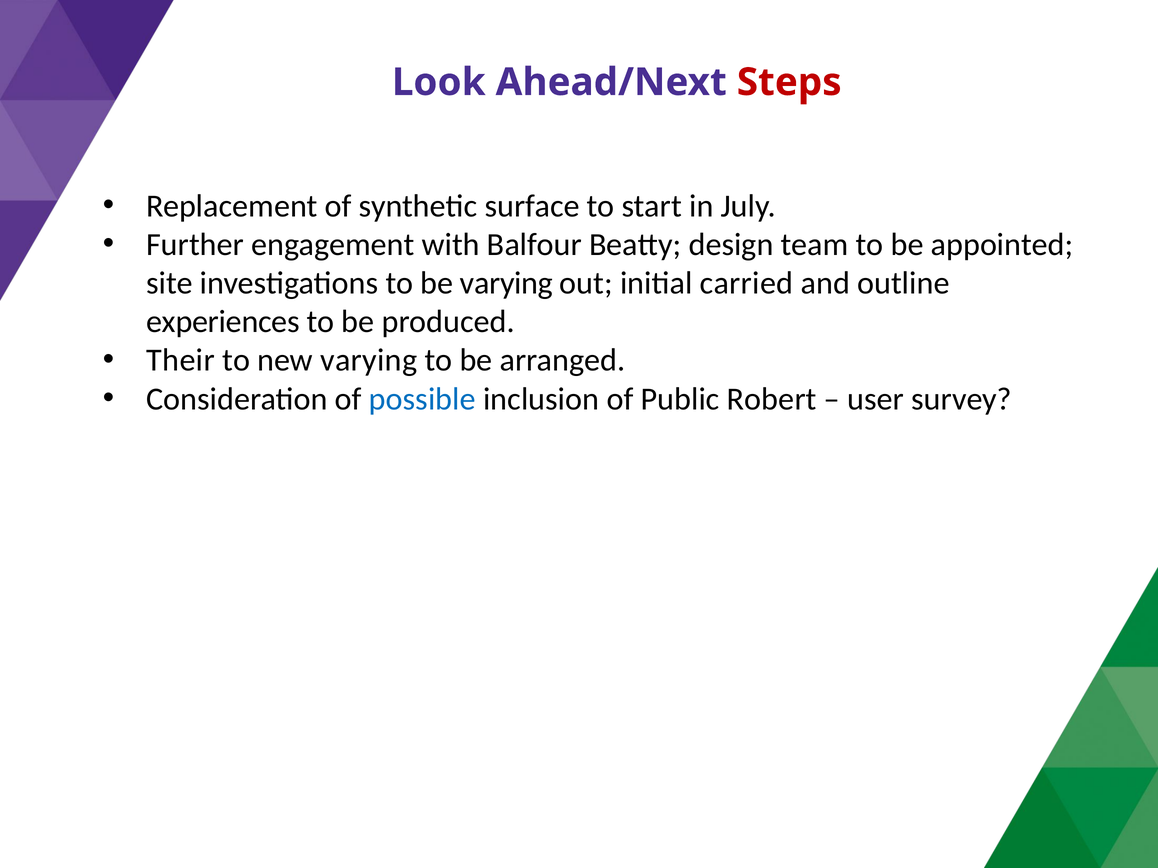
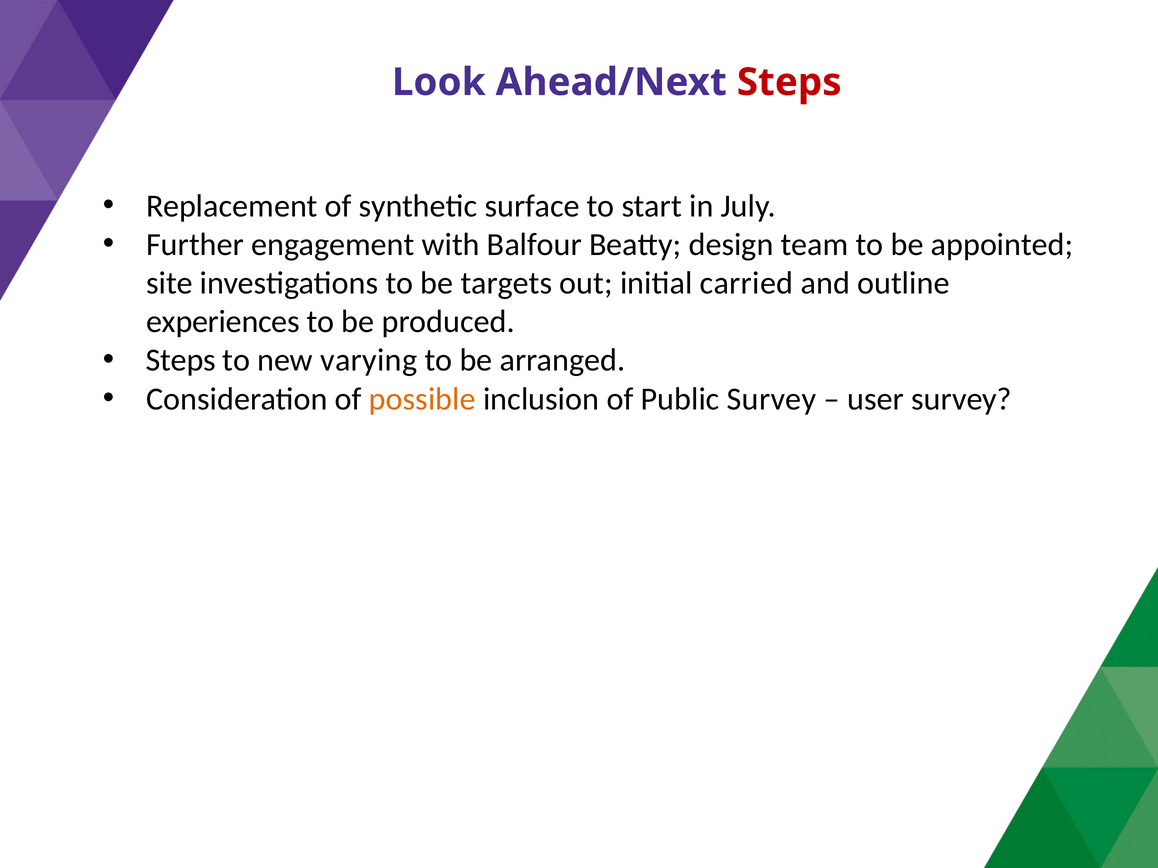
be varying: varying -> targets
Their at (181, 361): Their -> Steps
possible colour: blue -> orange
Public Robert: Robert -> Survey
